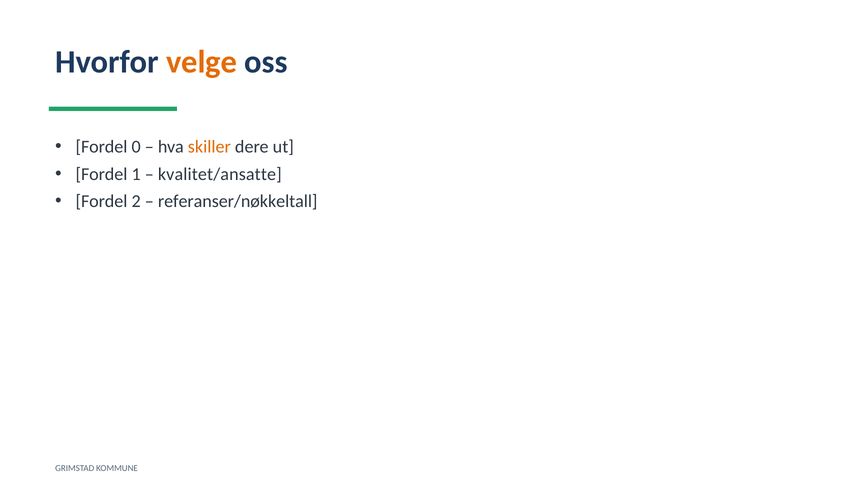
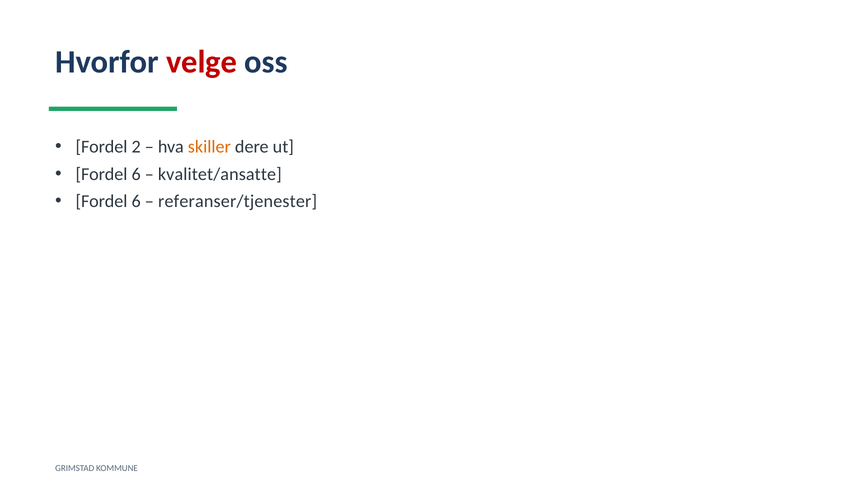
velge colour: orange -> red
0: 0 -> 2
1 at (136, 174): 1 -> 6
2 at (136, 201): 2 -> 6
referanser/nøkkeltall: referanser/nøkkeltall -> referanser/tjenester
